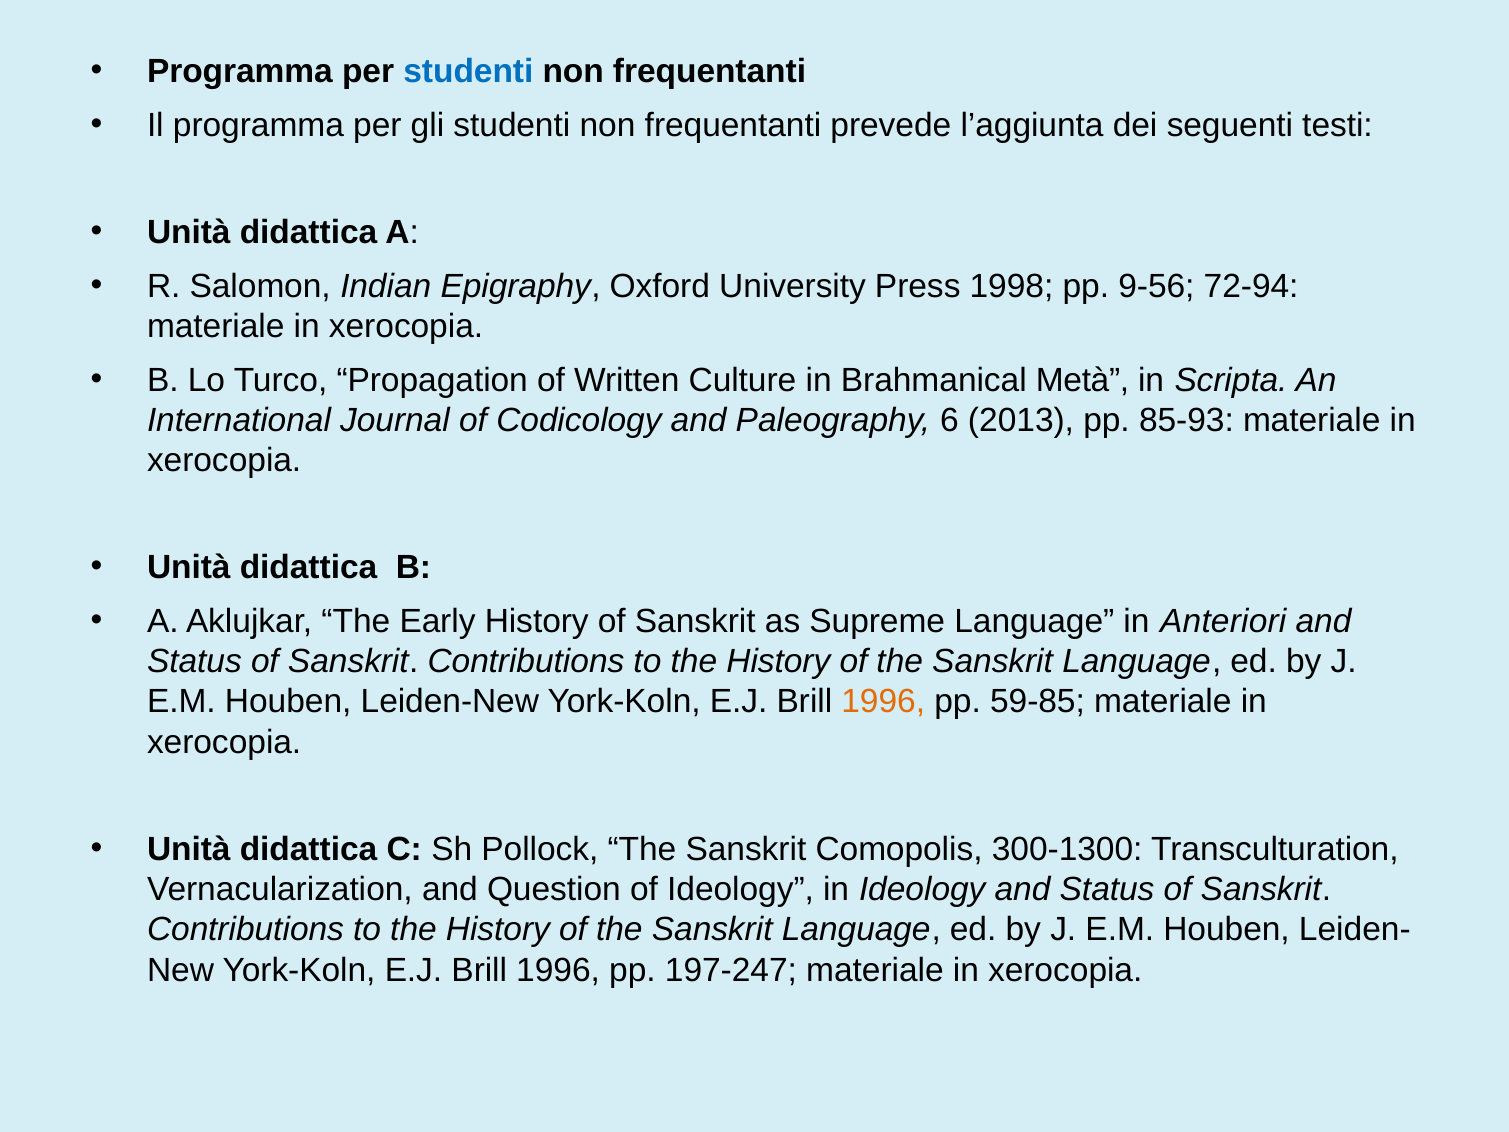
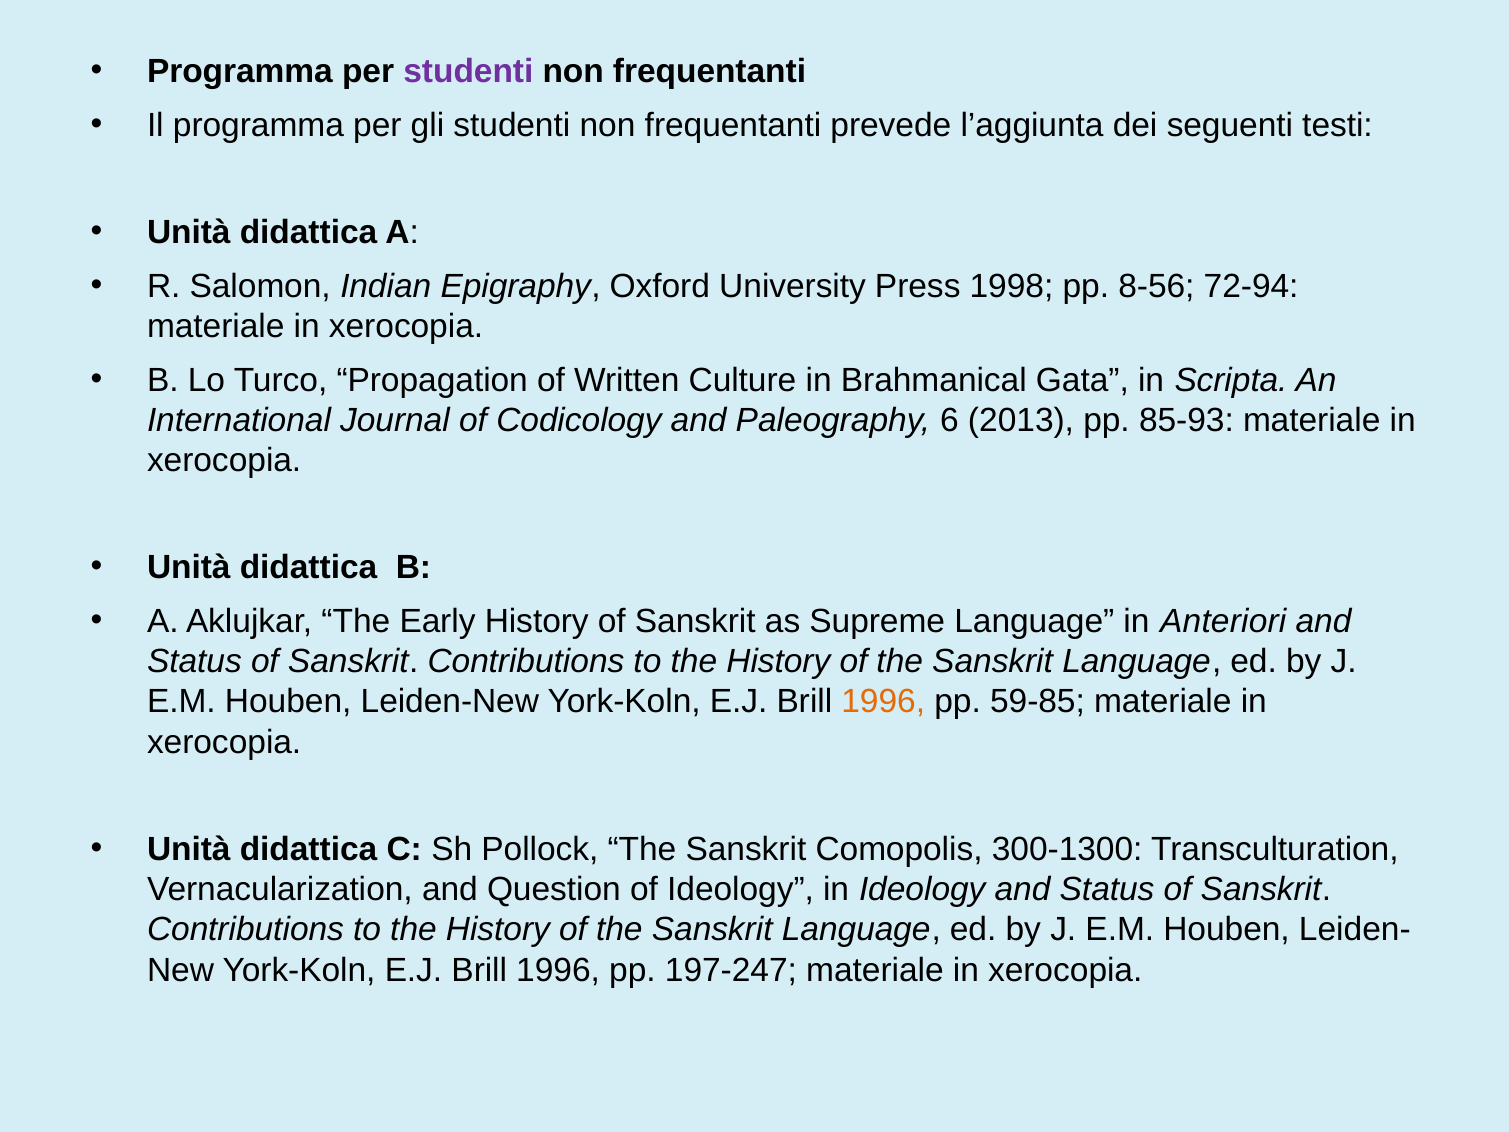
studenti at (468, 71) colour: blue -> purple
9-56: 9-56 -> 8-56
Metà: Metà -> Gata
